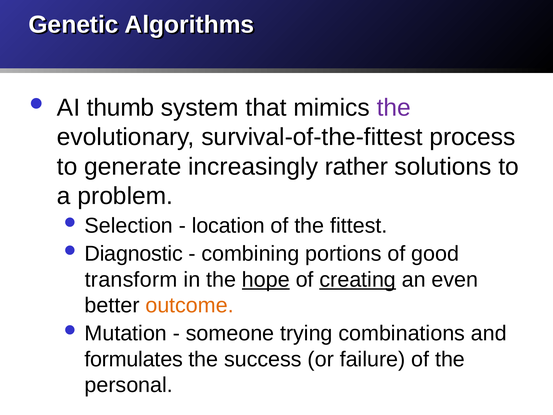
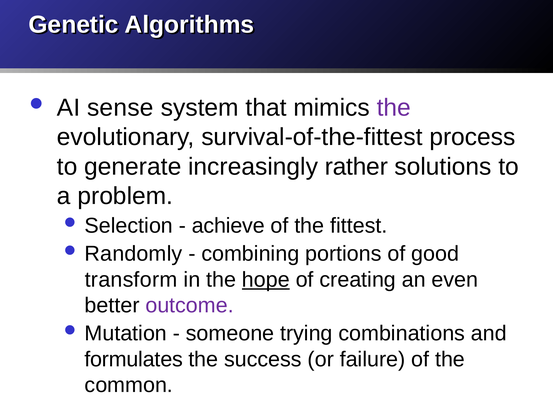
thumb: thumb -> sense
location: location -> achieve
Diagnostic: Diagnostic -> Randomly
creating underline: present -> none
outcome colour: orange -> purple
personal: personal -> common
